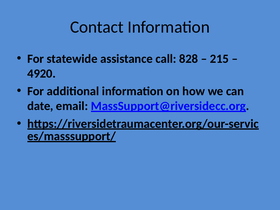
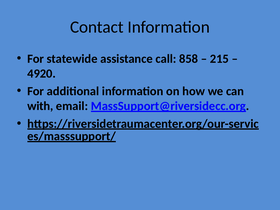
828: 828 -> 858
date: date -> with
